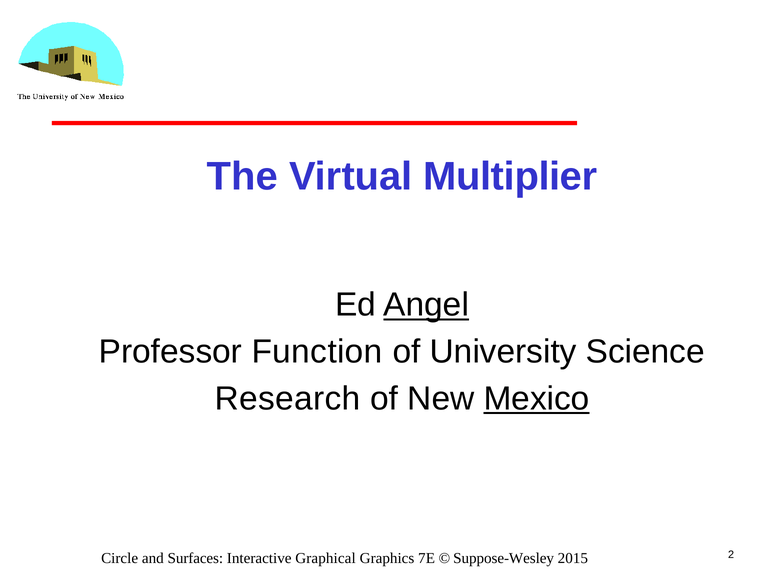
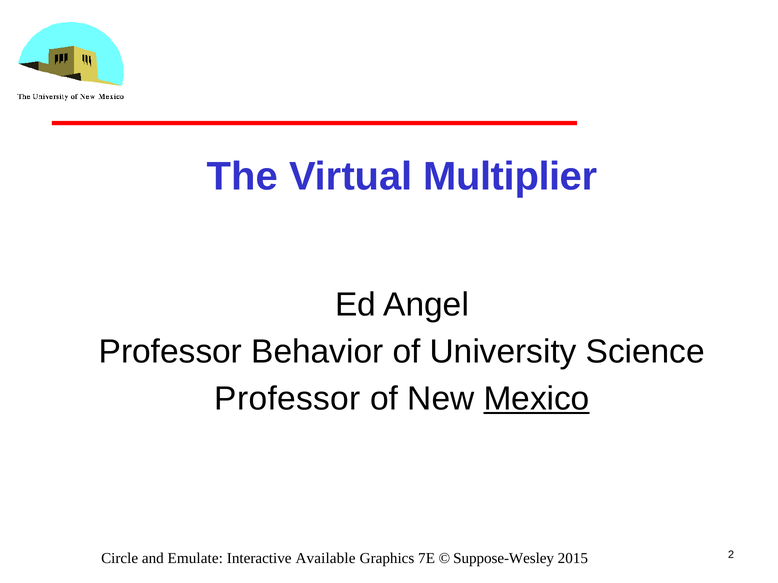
Angel underline: present -> none
Function: Function -> Behavior
Research at (287, 399): Research -> Professor
Surfaces: Surfaces -> Emulate
Graphical: Graphical -> Available
